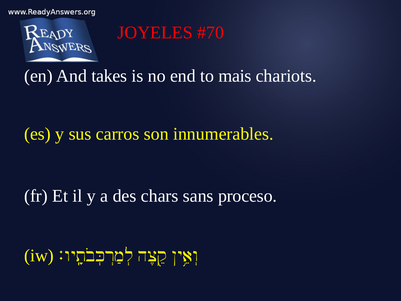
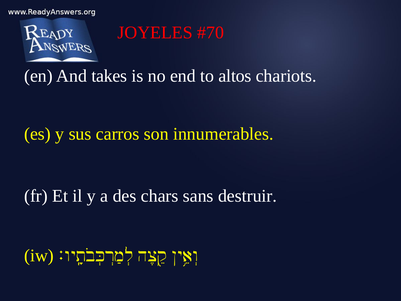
mais: mais -> altos
proceso: proceso -> destruir
